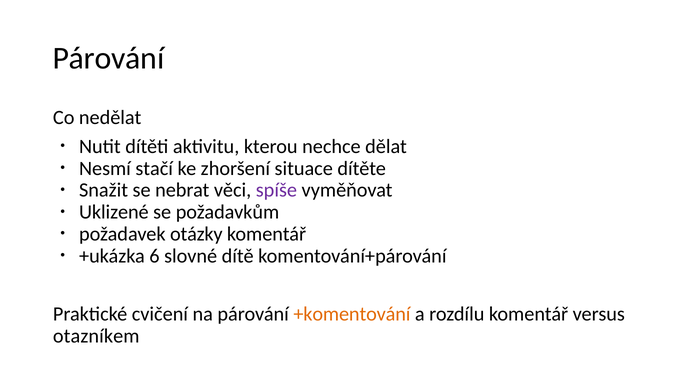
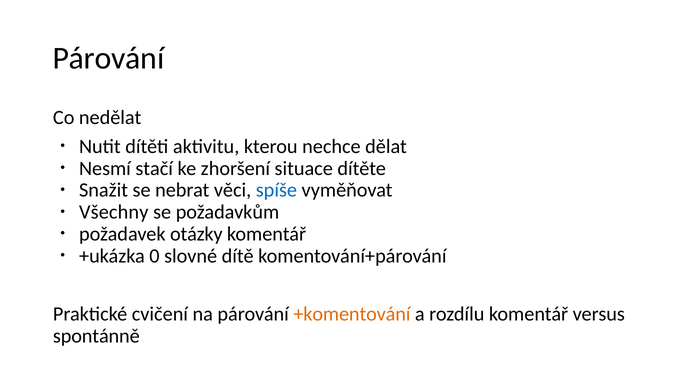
spíše colour: purple -> blue
Uklizené: Uklizené -> Všechny
6: 6 -> 0
otazníkem: otazníkem -> spontánně
